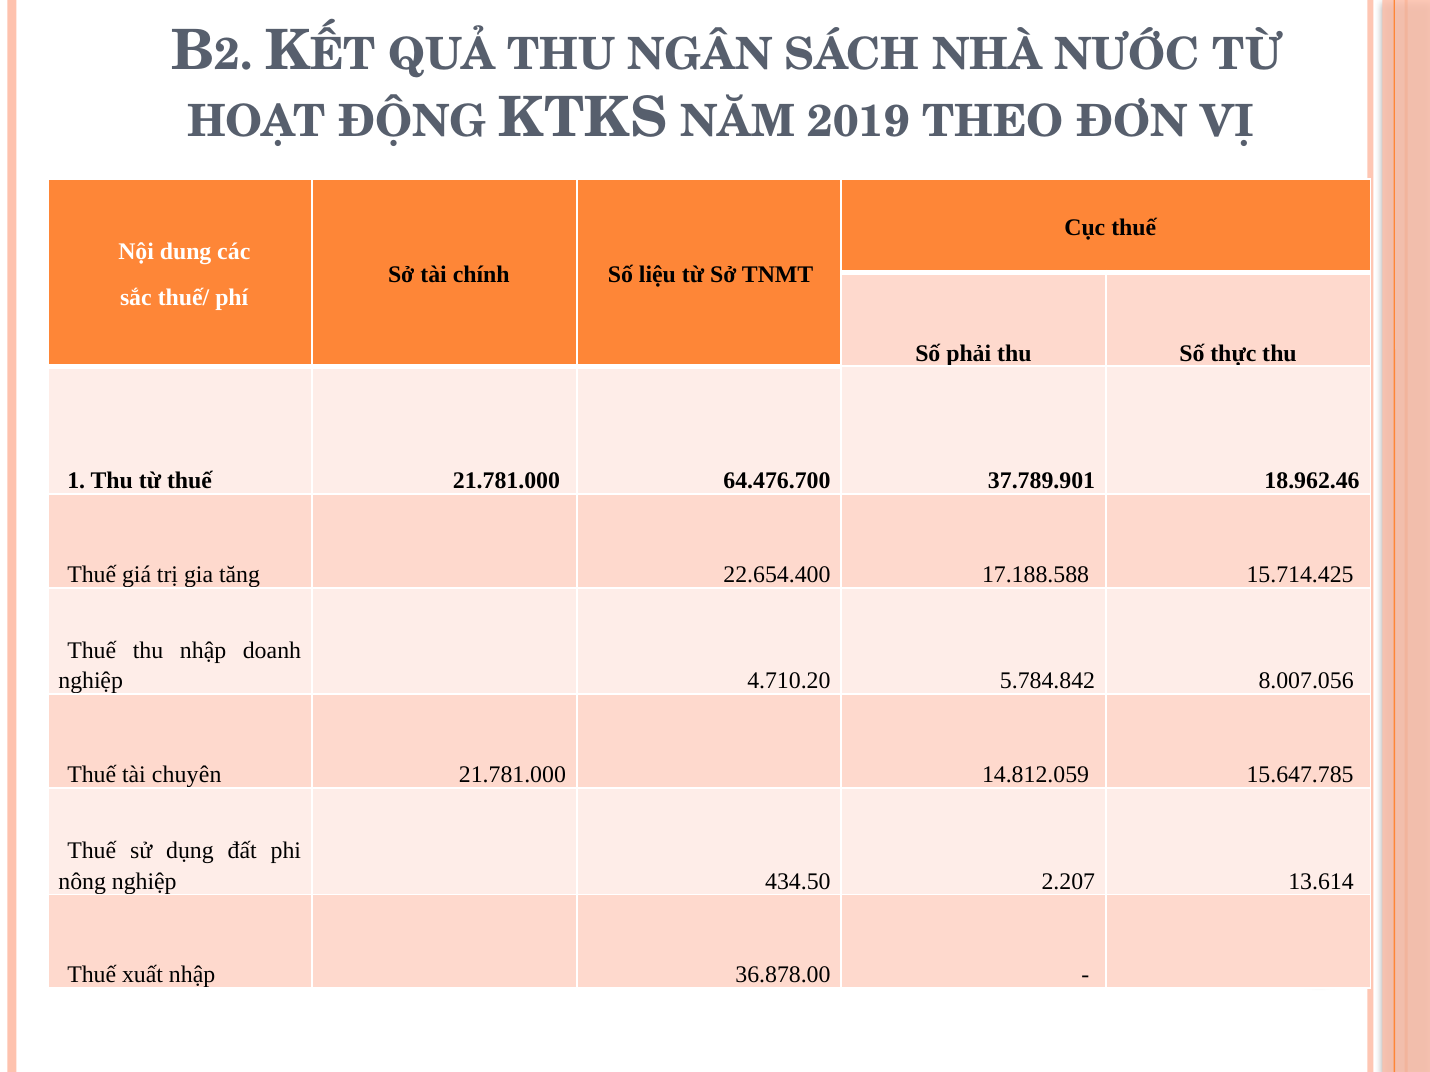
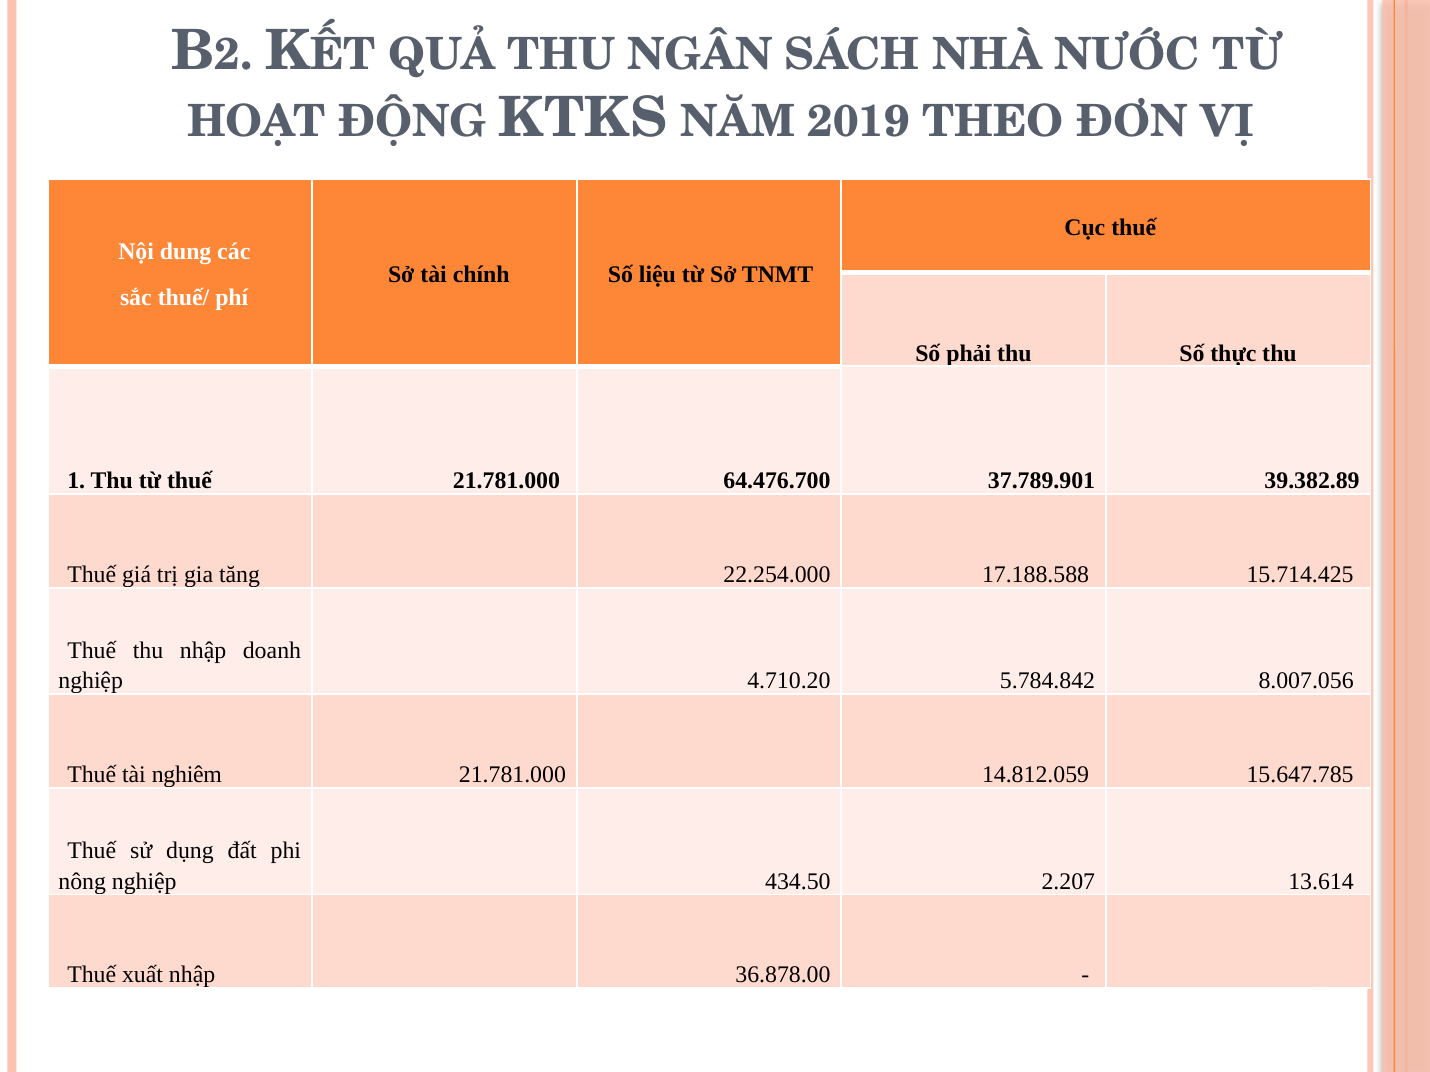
18.962.46: 18.962.46 -> 39.382.89
22.654.400: 22.654.400 -> 22.254.000
chuyên: chuyên -> nghiêm
